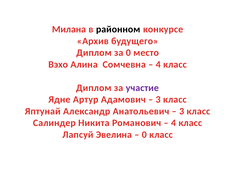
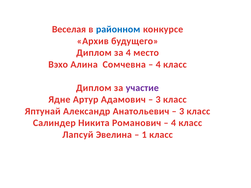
Милана: Милана -> Веселая
районном colour: black -> blue
за 0: 0 -> 4
0 at (144, 135): 0 -> 1
